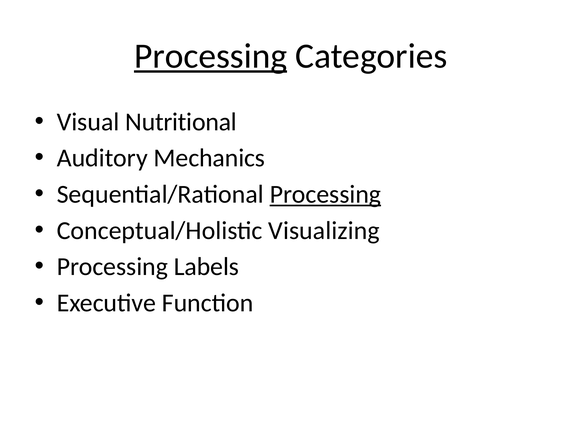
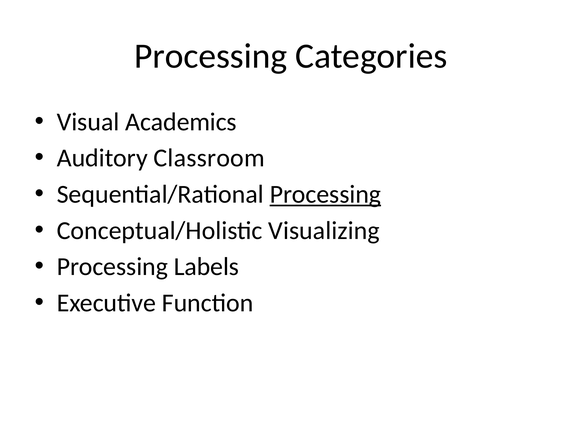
Processing at (211, 56) underline: present -> none
Nutritional: Nutritional -> Academics
Mechanics: Mechanics -> Classroom
